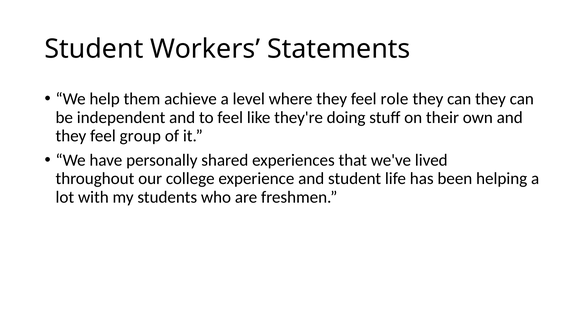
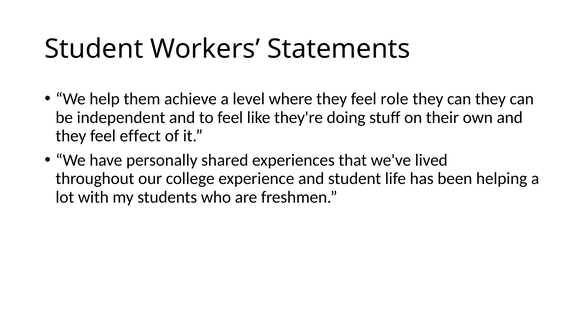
group: group -> effect
